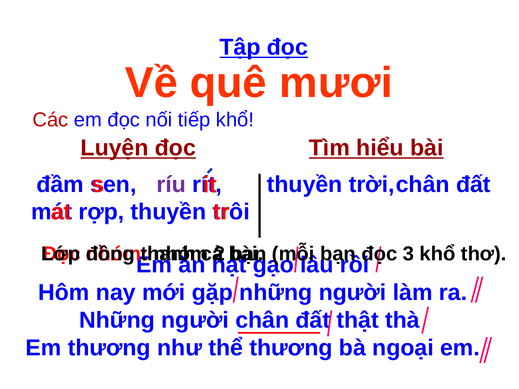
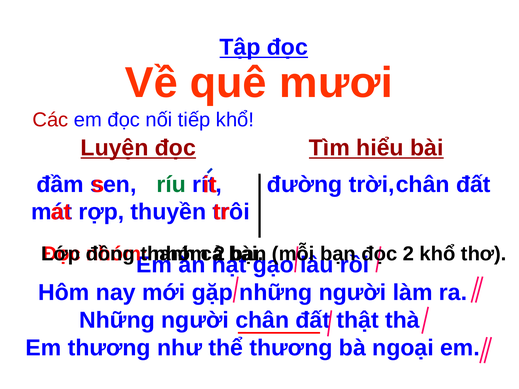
ríu colour: purple -> green
thuyền at (305, 185): thuyền -> đường
đọc 3: 3 -> 2
